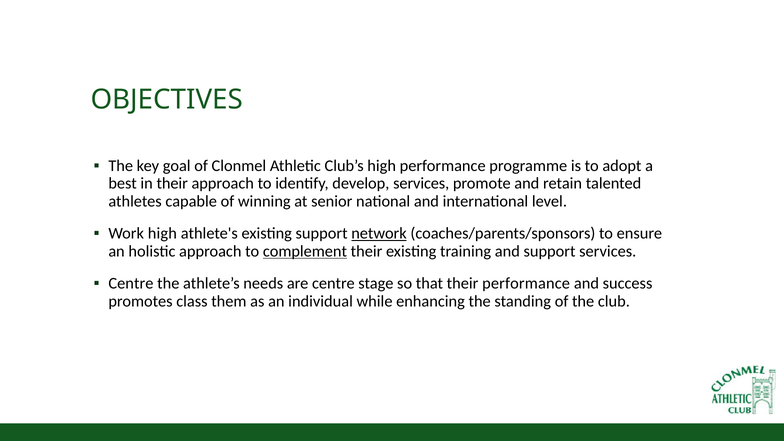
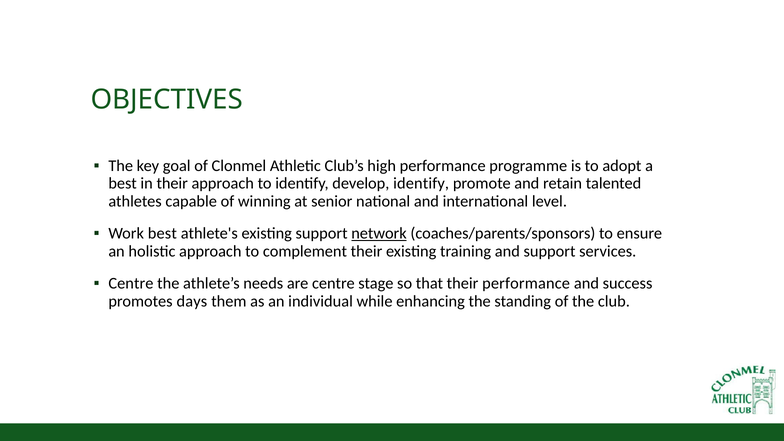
develop services: services -> identify
Work high: high -> best
complement underline: present -> none
class: class -> days
